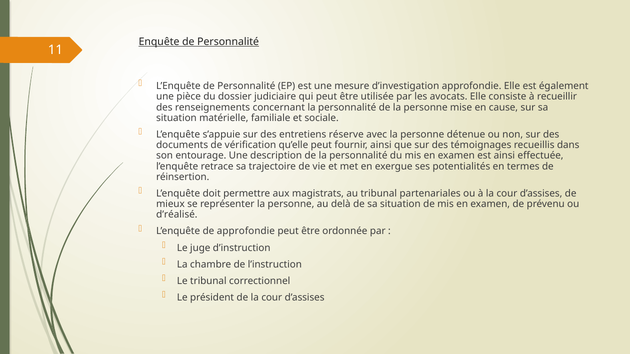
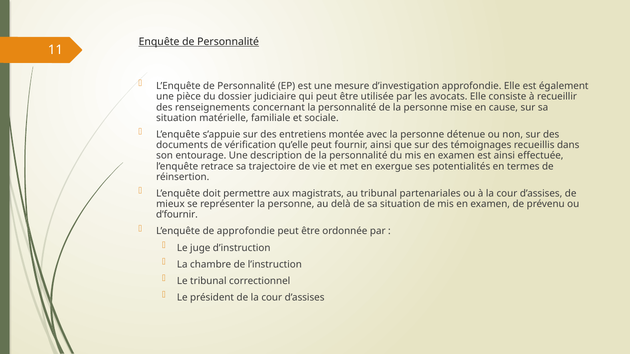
réserve: réserve -> montée
d’réalisé: d’réalisé -> d’fournir
